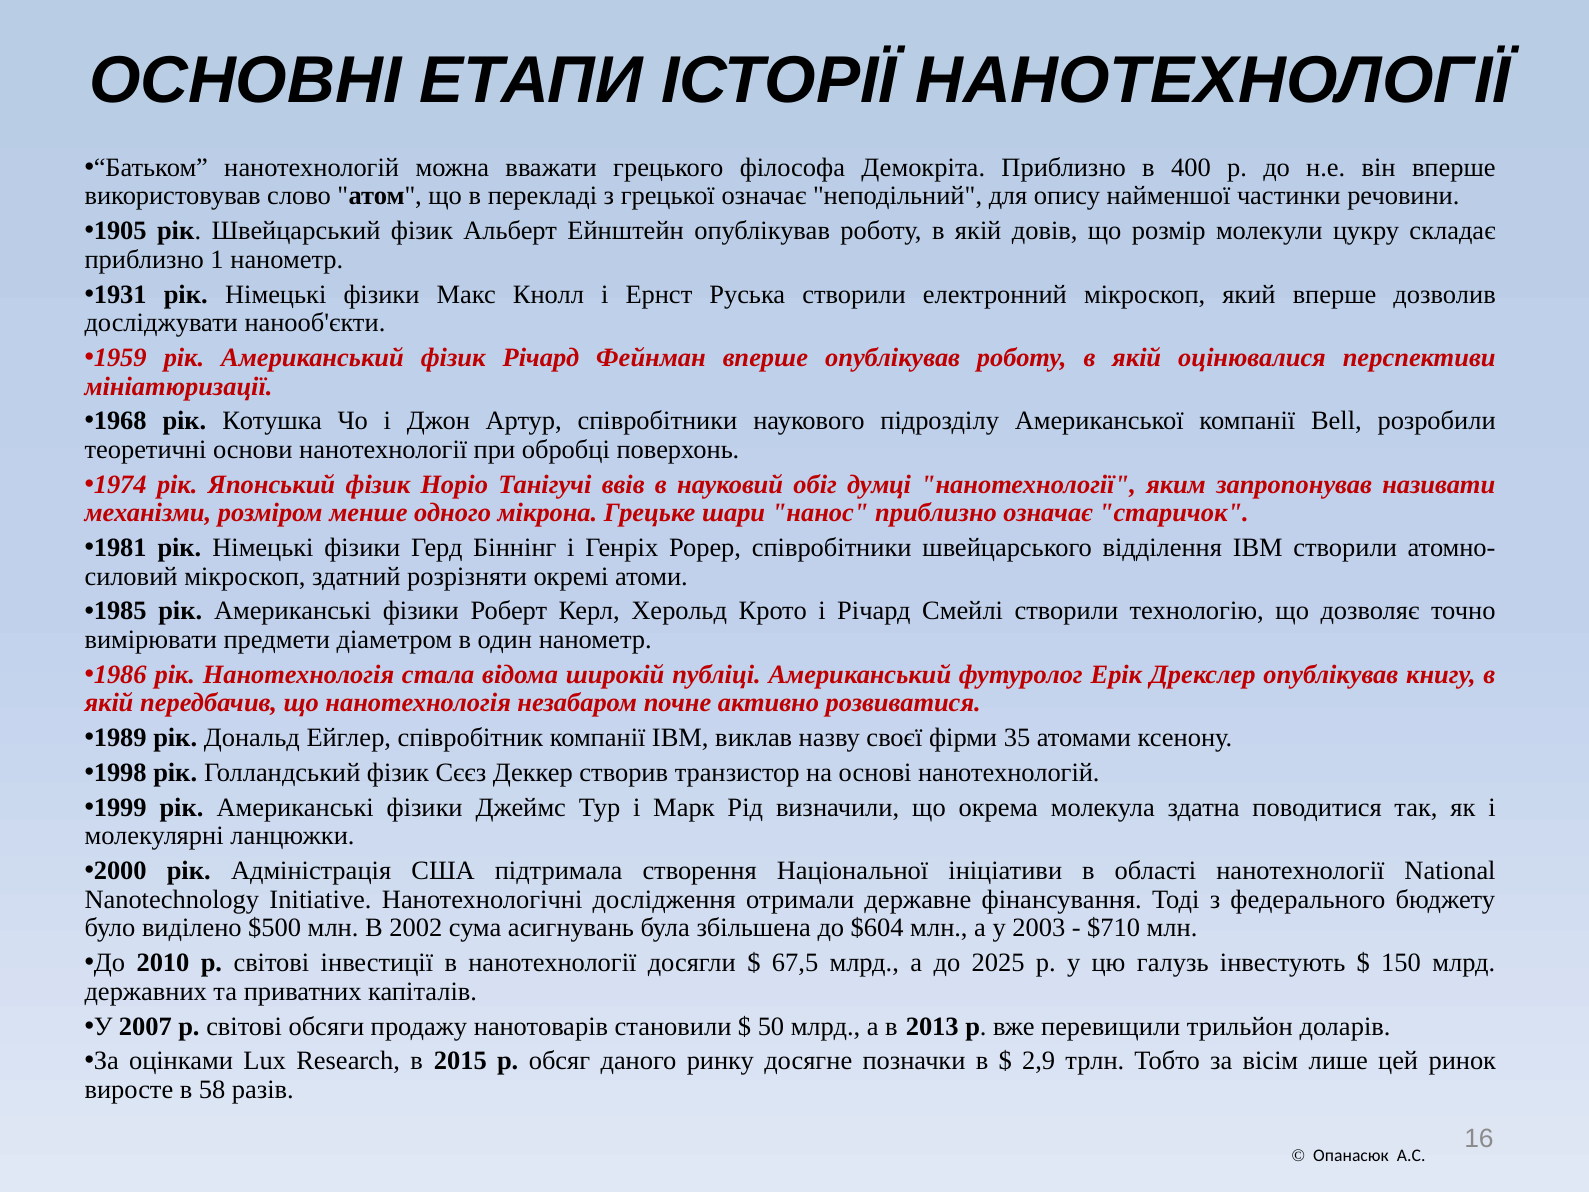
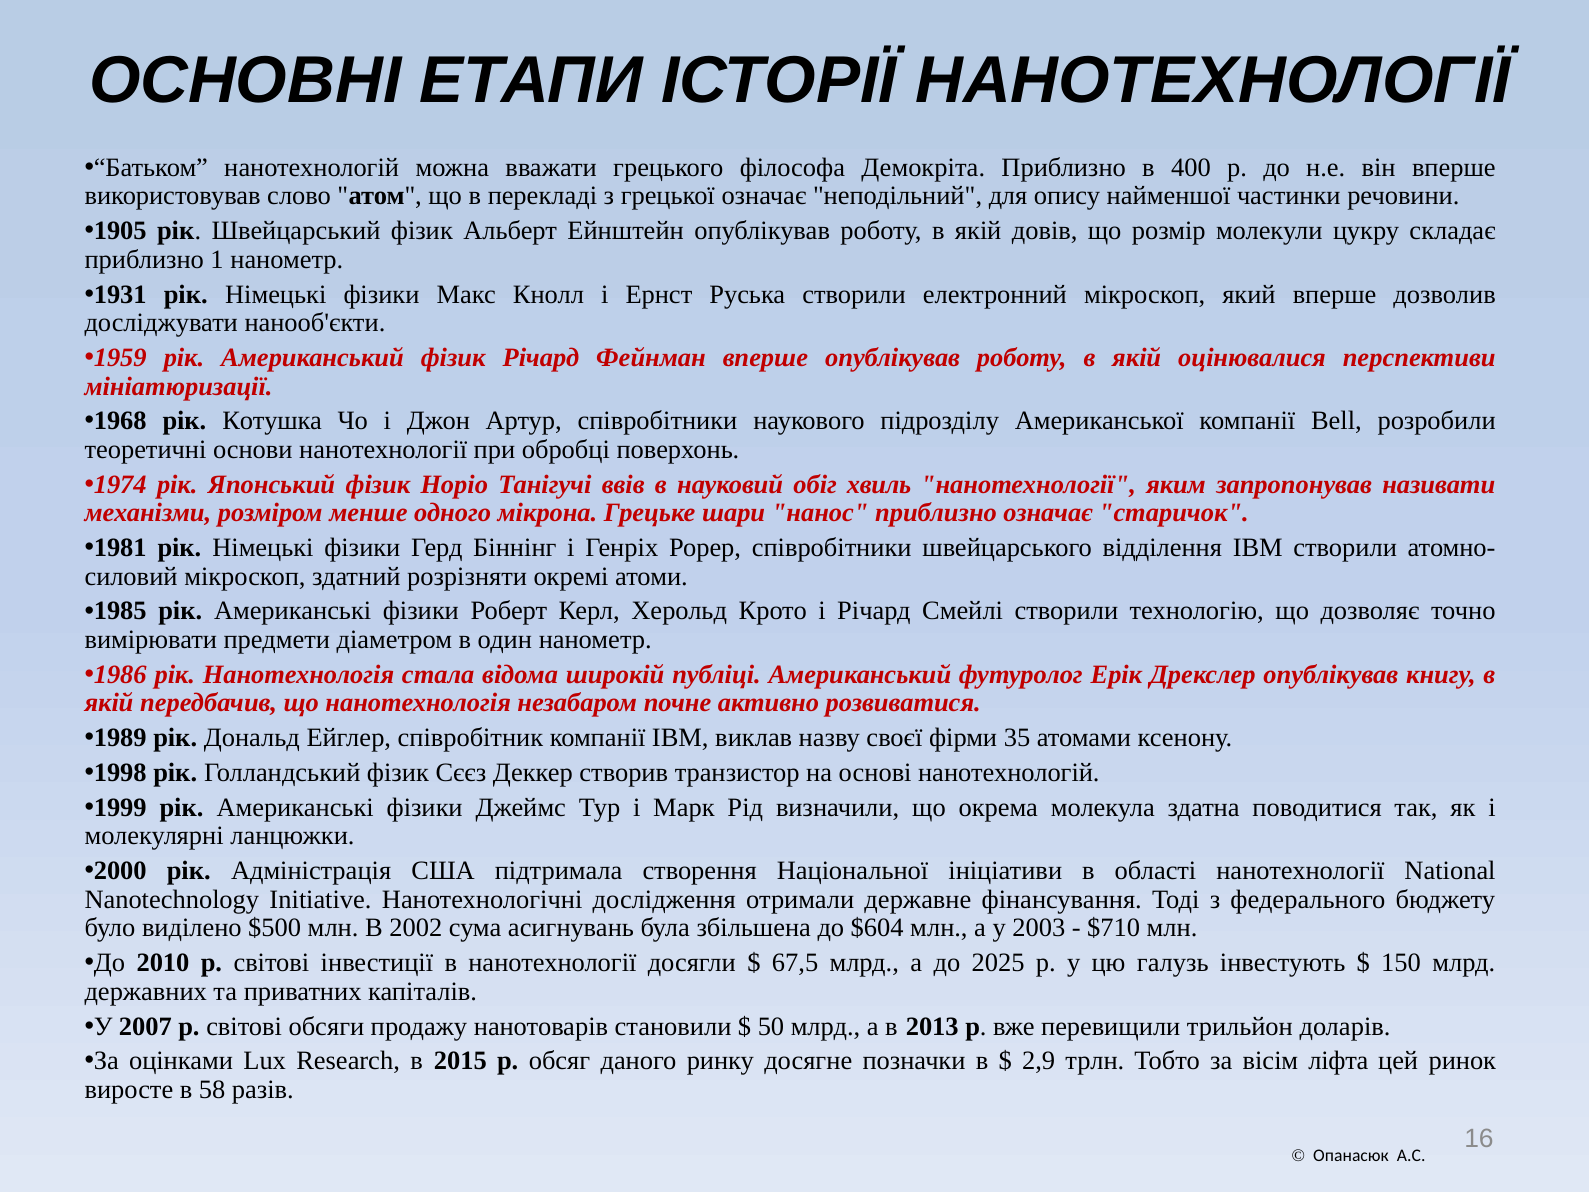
думці: думці -> хвиль
лише: лише -> ліфта
